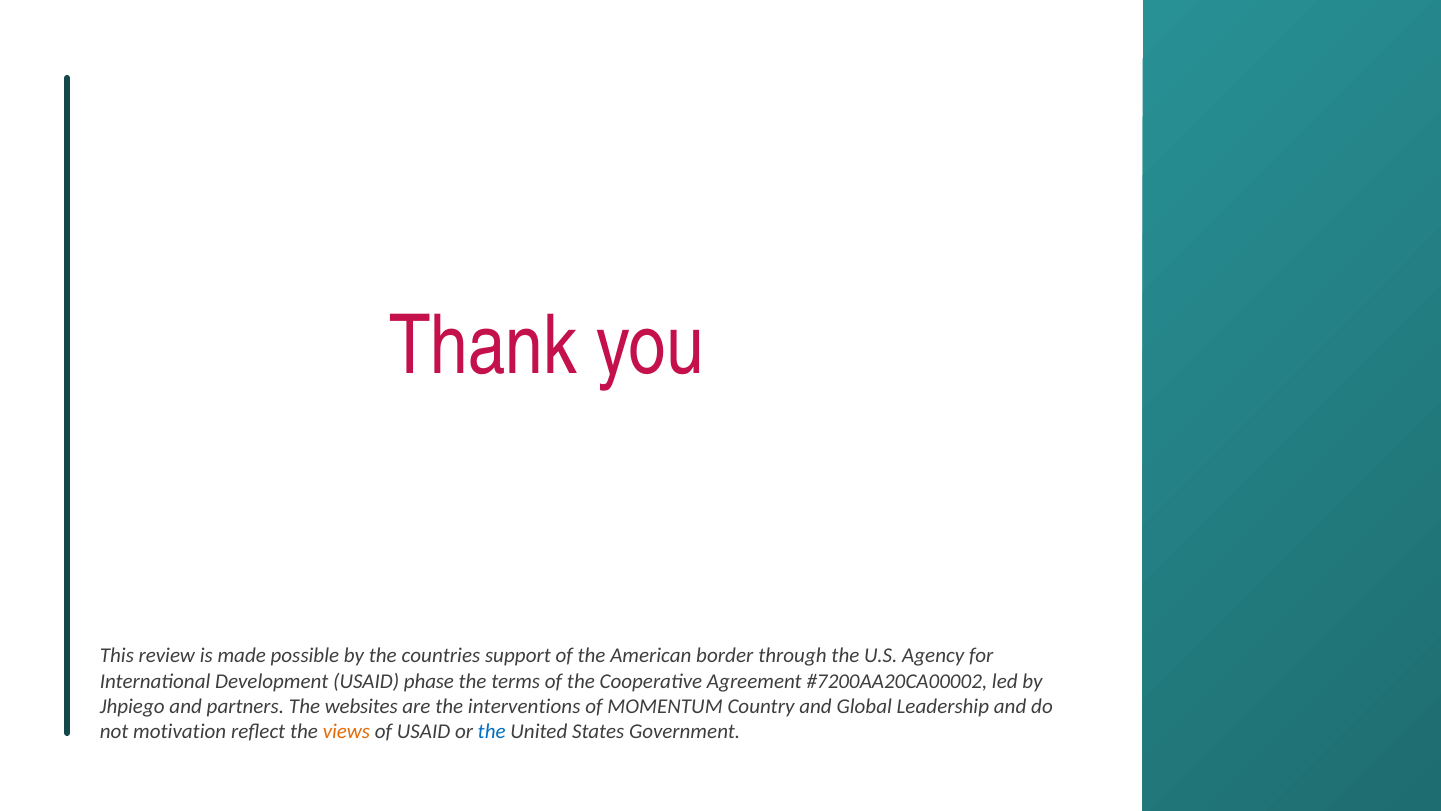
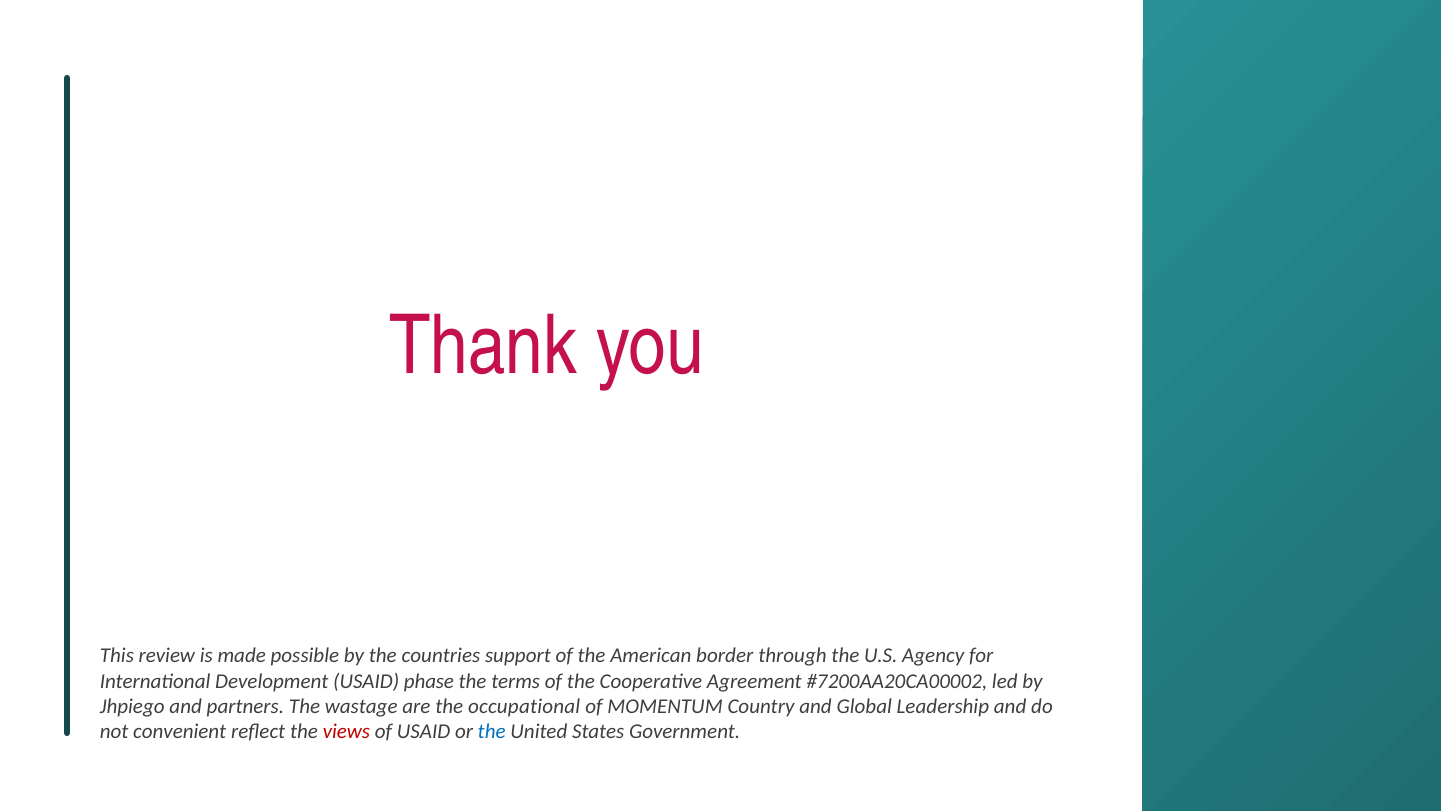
websites: websites -> wastage
interventions: interventions -> occupational
motivation: motivation -> convenient
views colour: orange -> red
